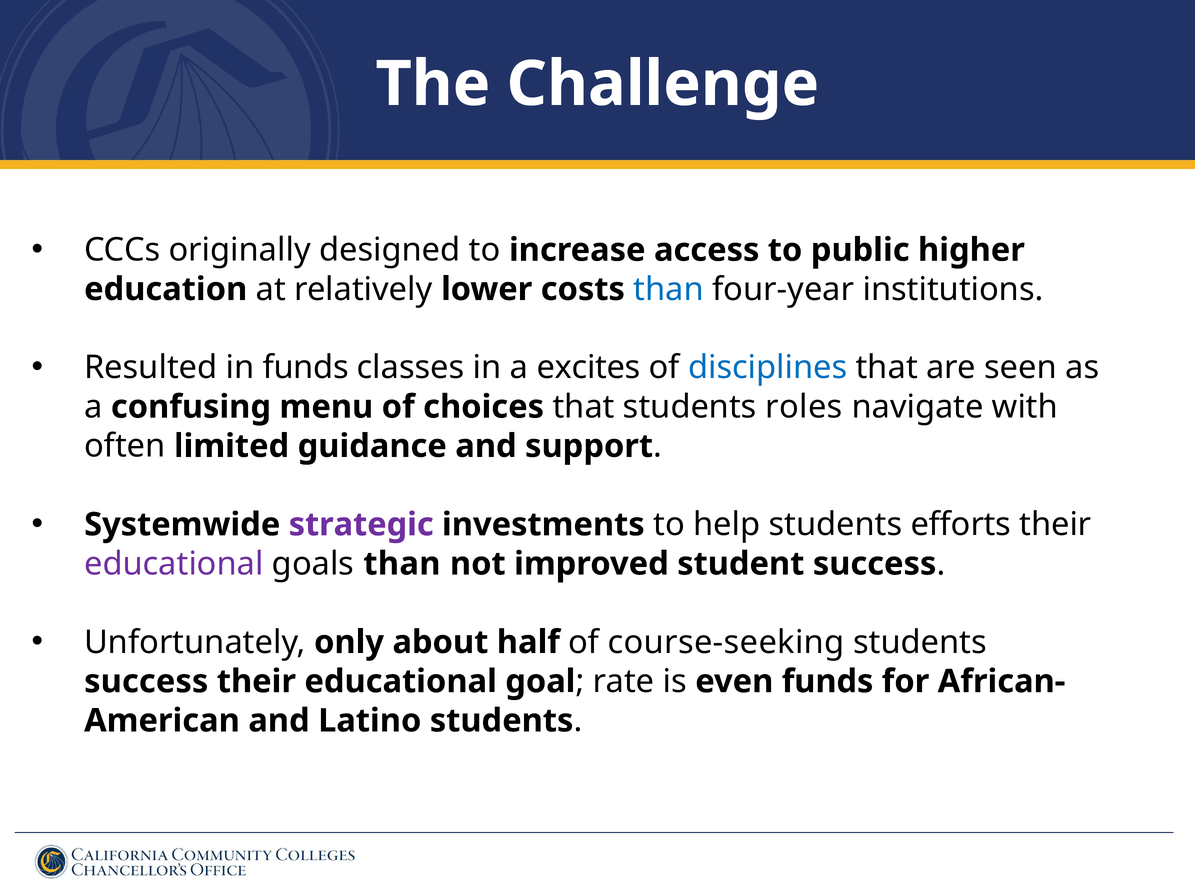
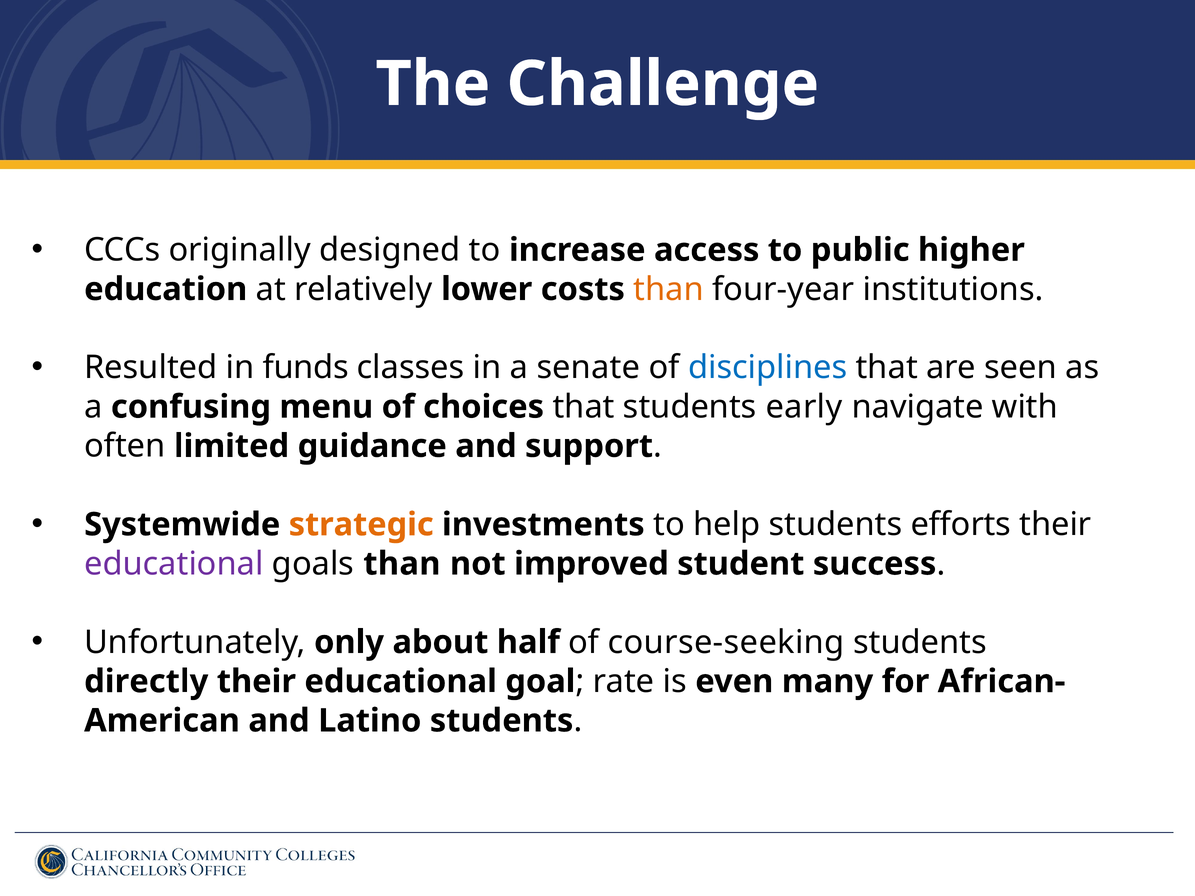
than at (669, 289) colour: blue -> orange
excites: excites -> senate
roles: roles -> early
strategic colour: purple -> orange
success at (146, 682): success -> directly
even funds: funds -> many
